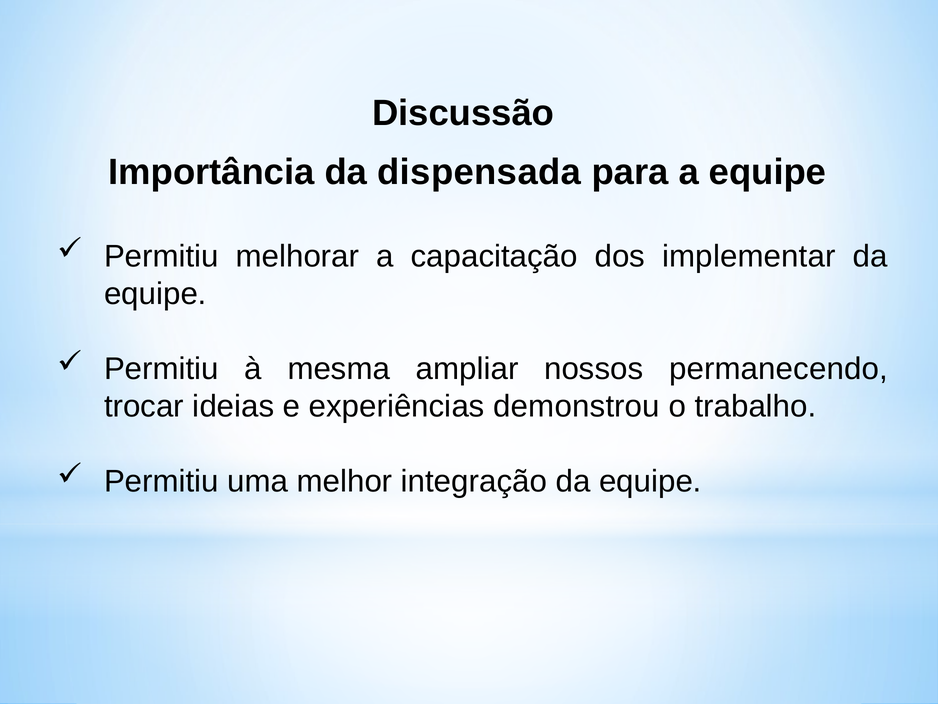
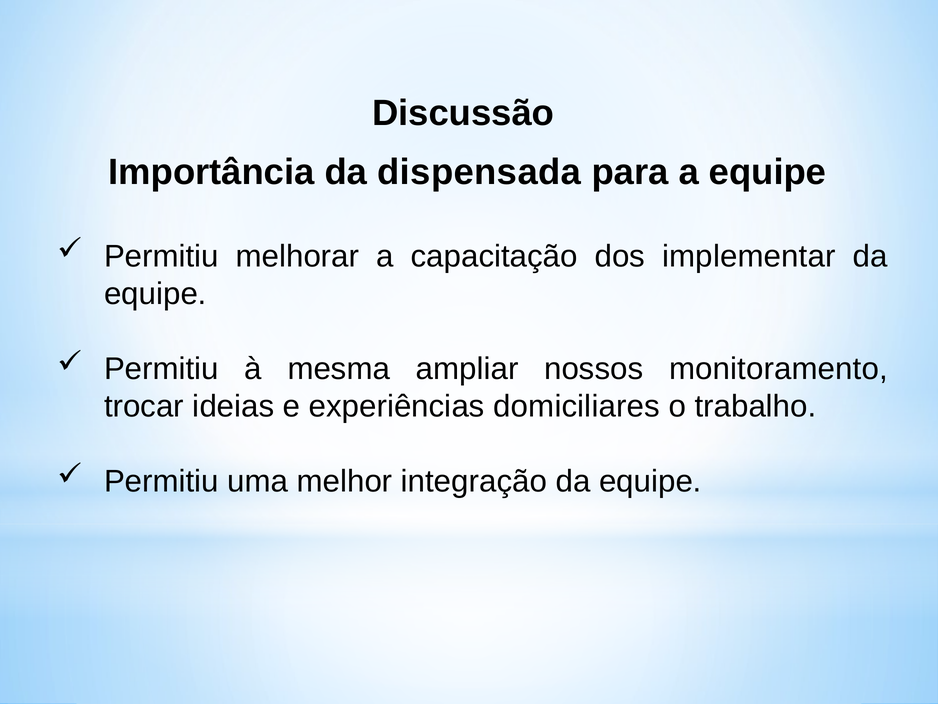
permanecendo: permanecendo -> monitoramento
demonstrou: demonstrou -> domiciliares
